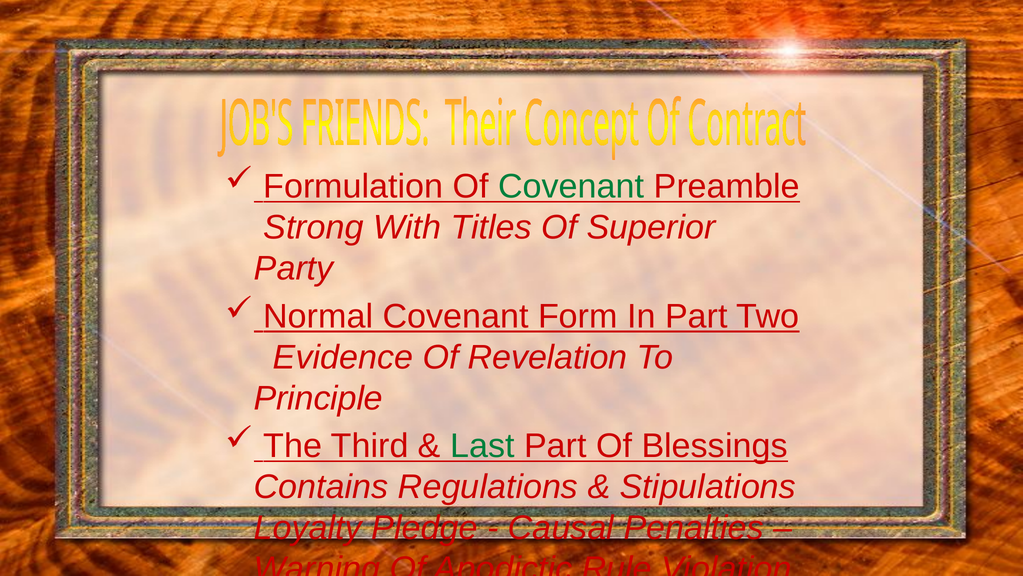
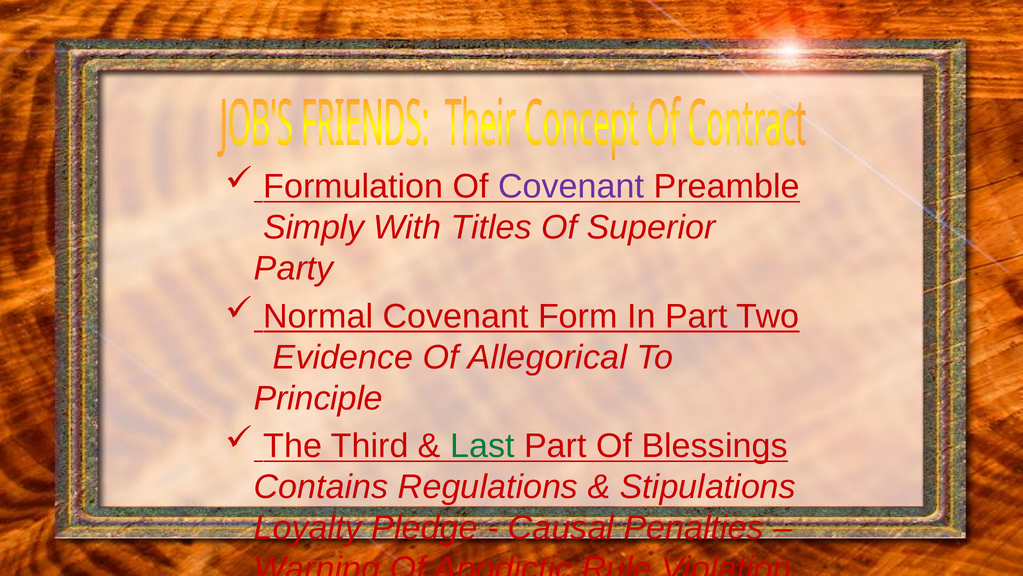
Covenant at (571, 187) colour: green -> purple
Strong: Strong -> Simply
Revelation: Revelation -> Allegorical
